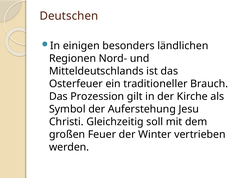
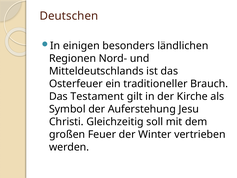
Prozession: Prozession -> Testament
